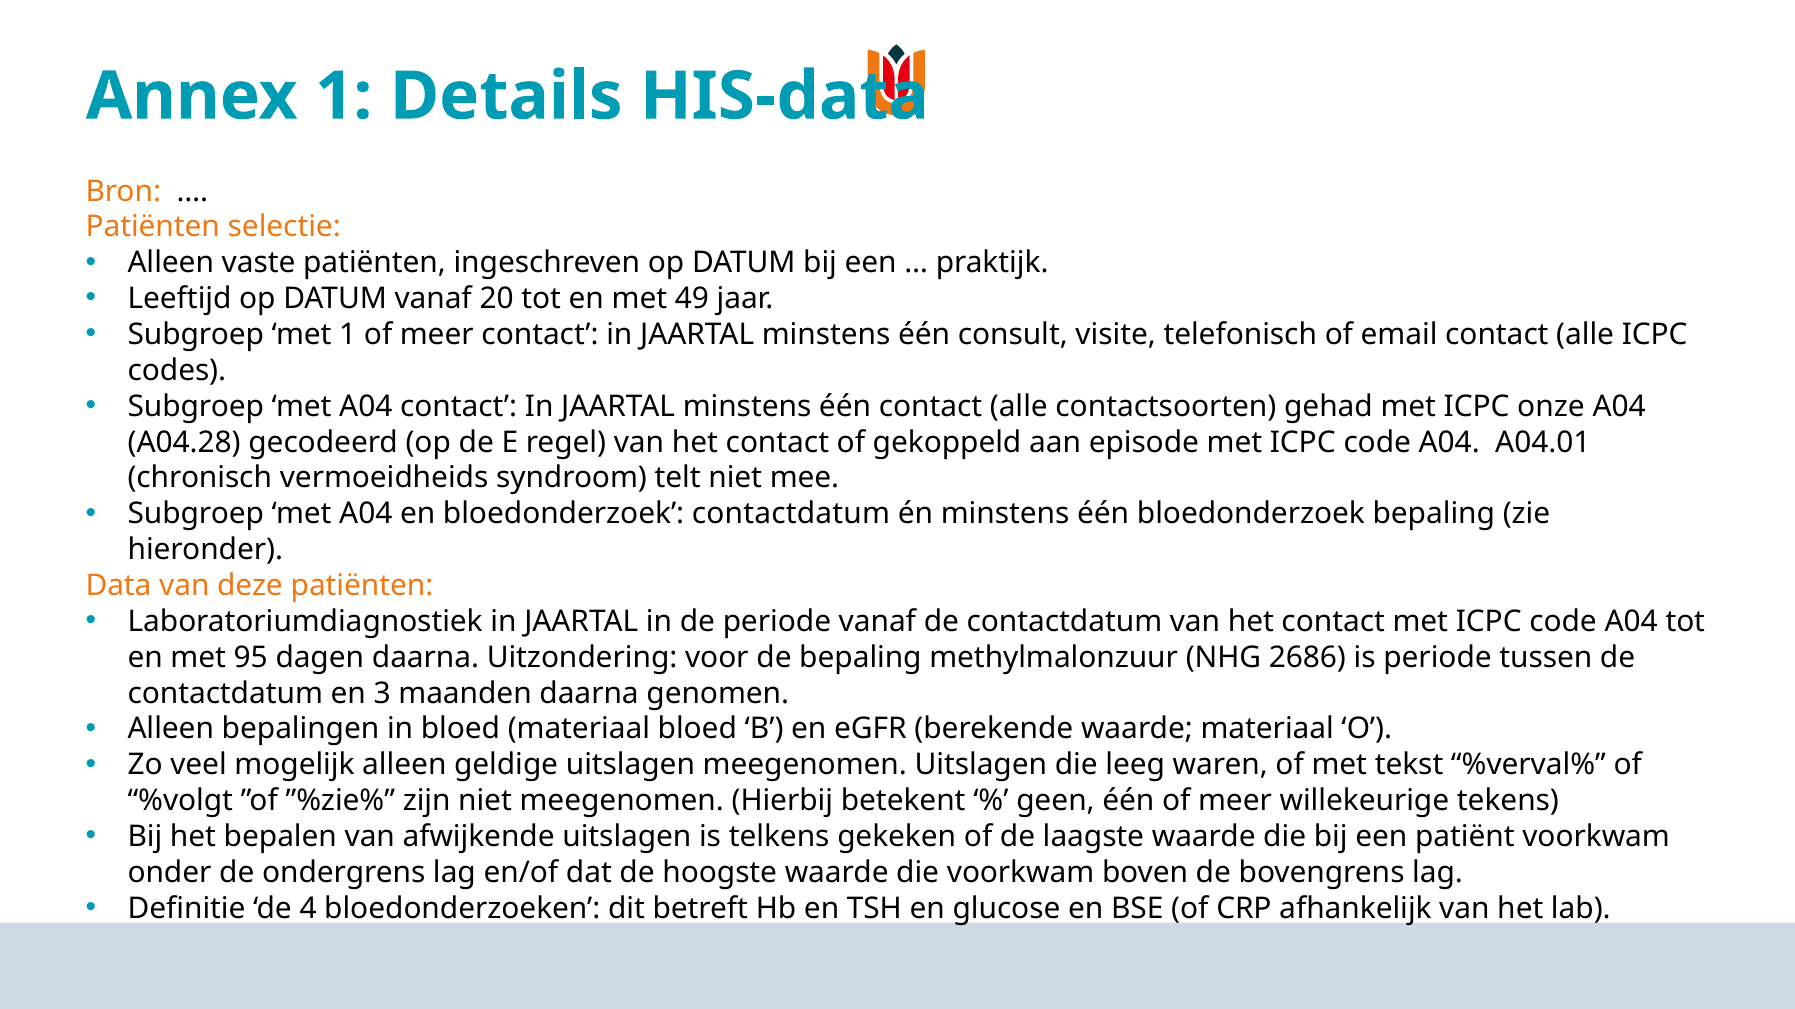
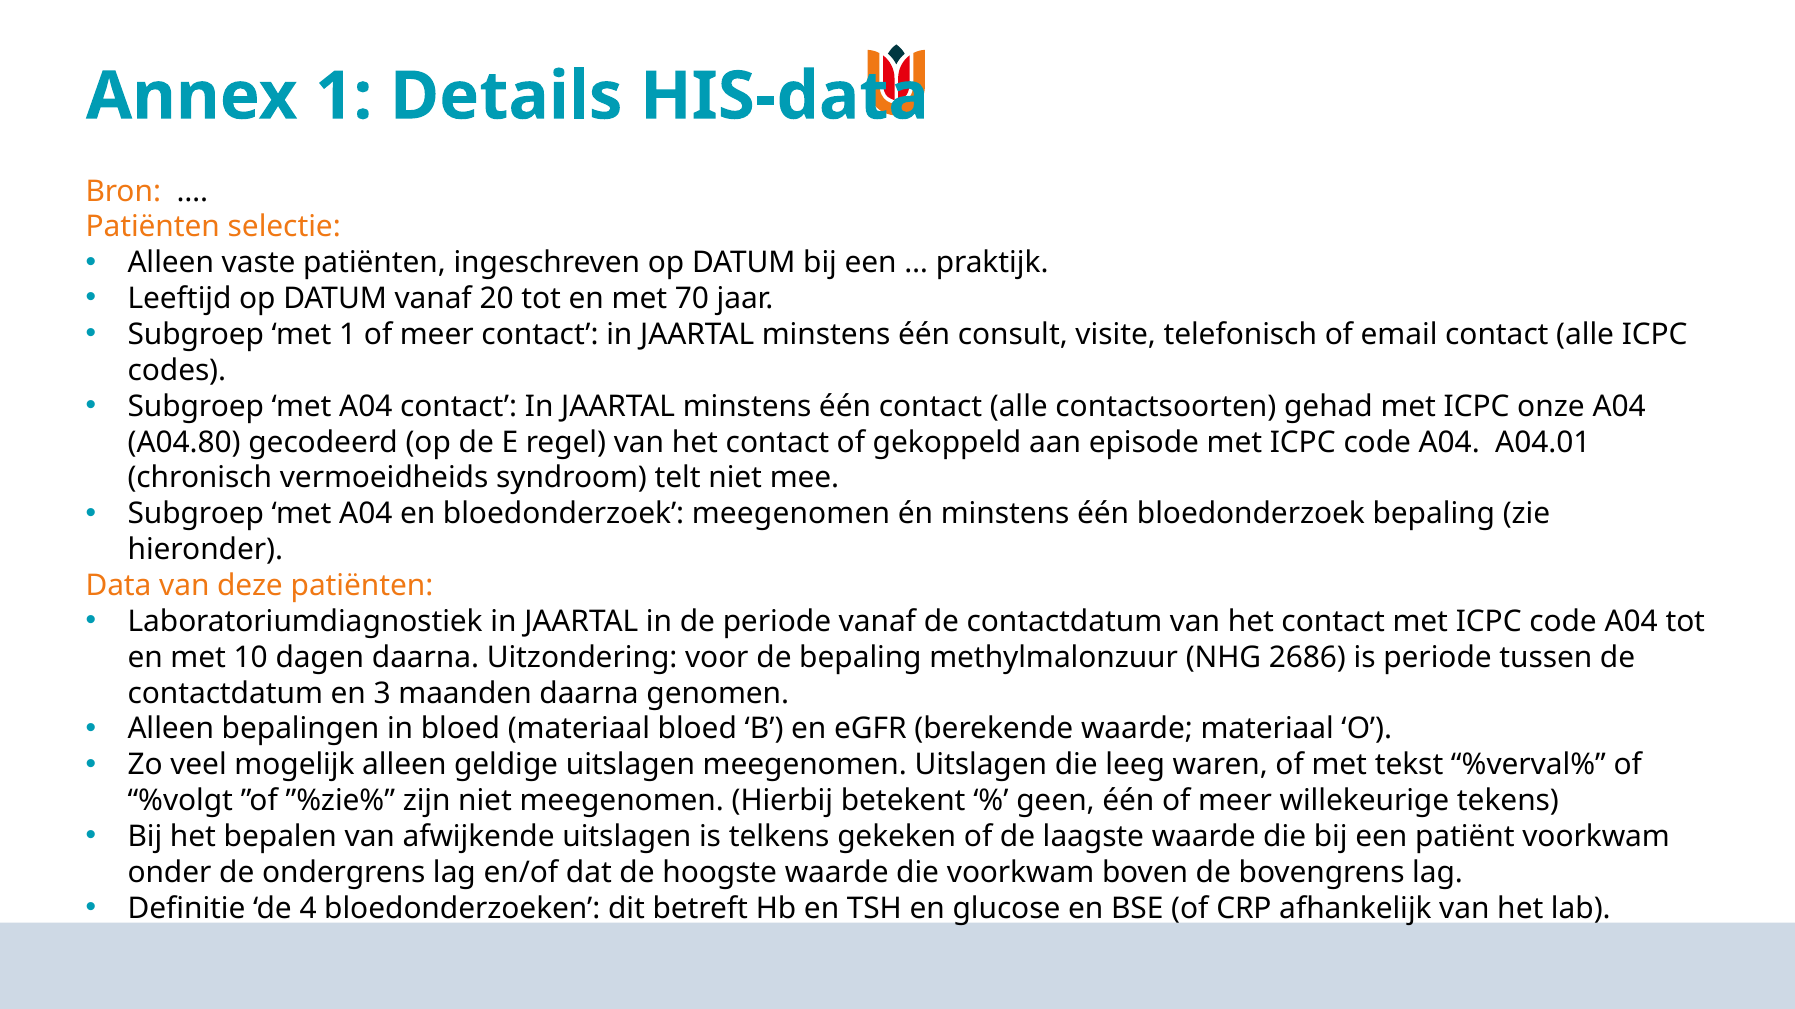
49: 49 -> 70
A04.28: A04.28 -> A04.80
bloedonderzoek contactdatum: contactdatum -> meegenomen
95: 95 -> 10
